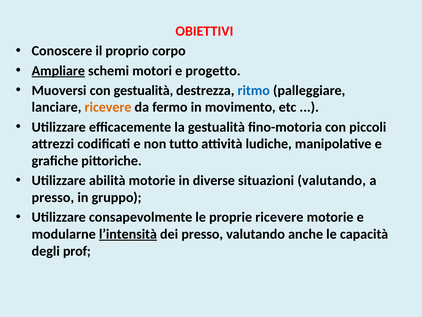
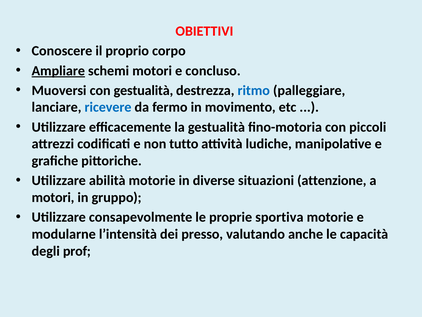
progetto: progetto -> concluso
ricevere at (108, 107) colour: orange -> blue
situazioni valutando: valutando -> attenzione
presso at (53, 197): presso -> motori
proprie ricevere: ricevere -> sportiva
l’intensità underline: present -> none
